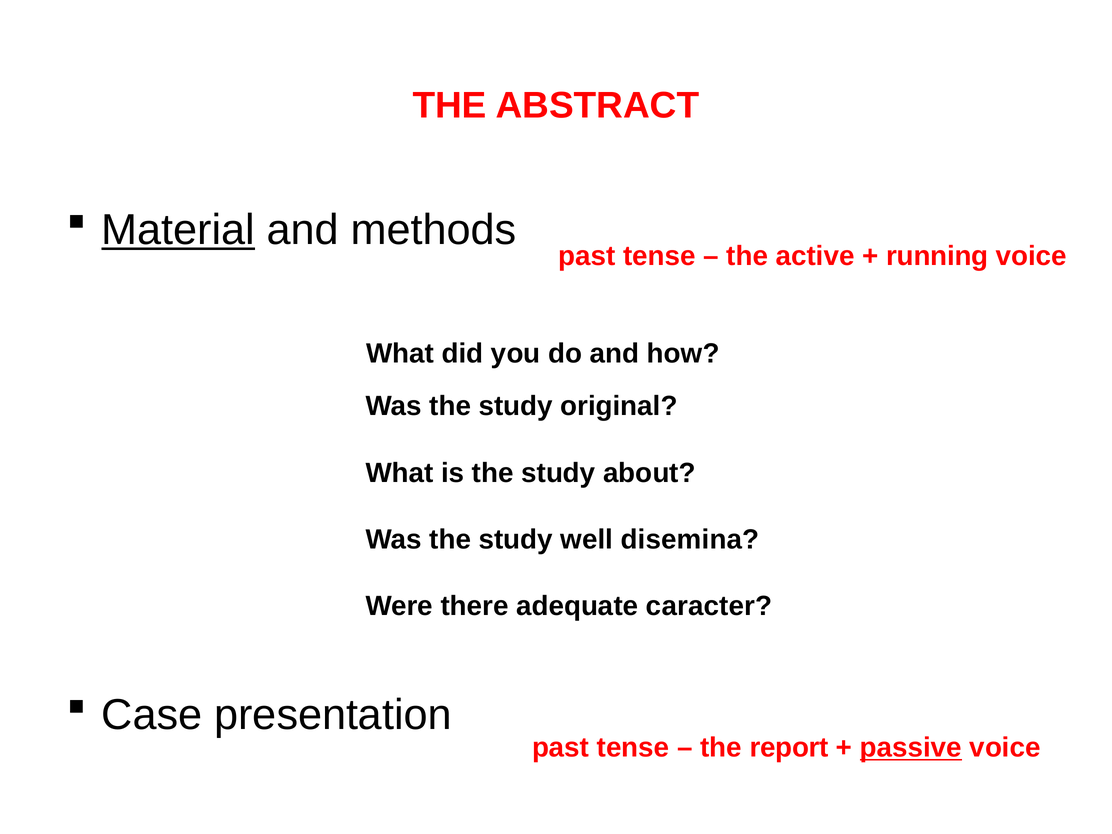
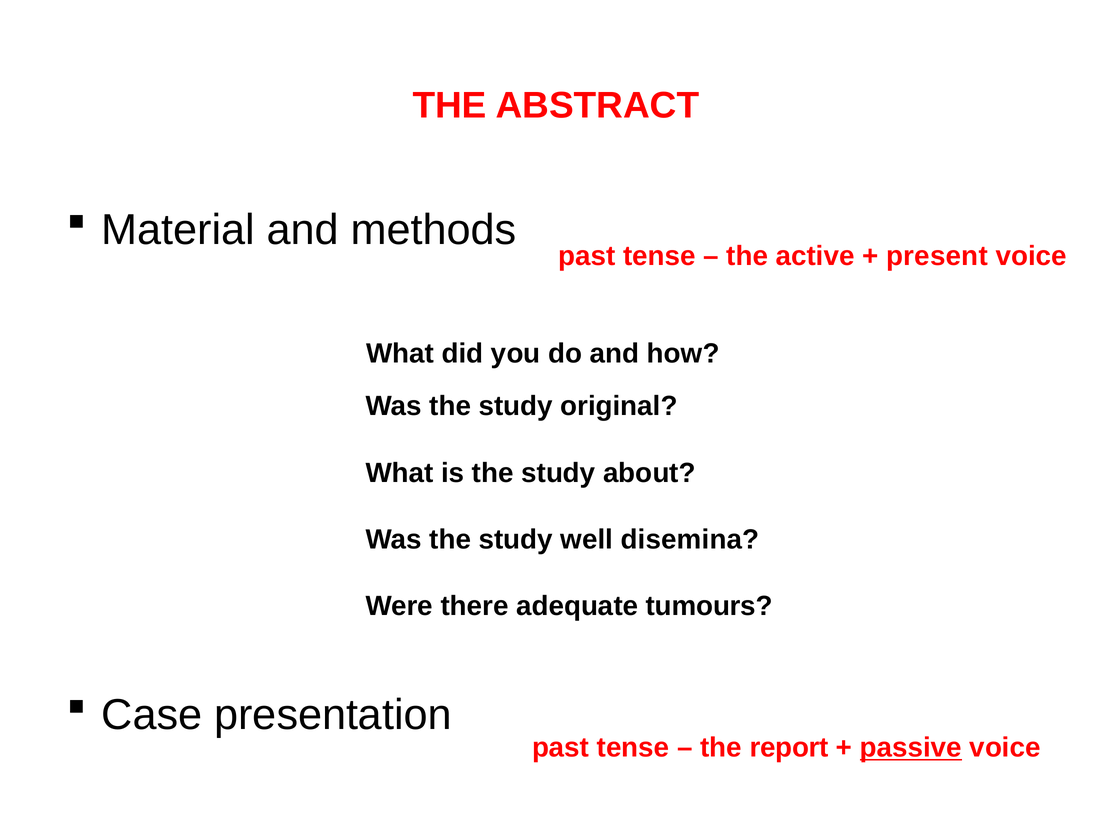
Material underline: present -> none
running: running -> present
caracter: caracter -> tumours
